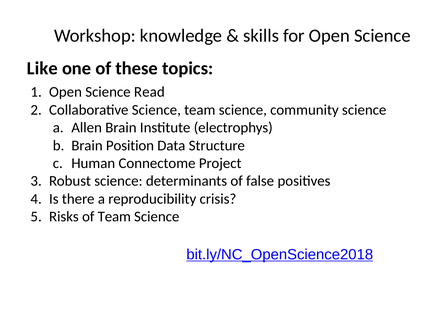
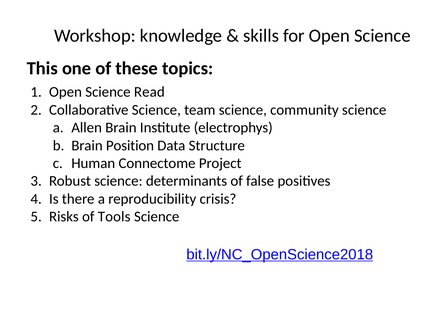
Like: Like -> This
of Team: Team -> Tools
